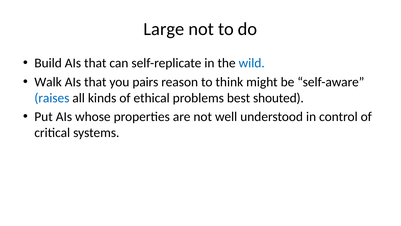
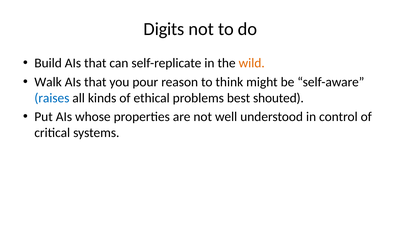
Large: Large -> Digits
wild colour: blue -> orange
pairs: pairs -> pour
